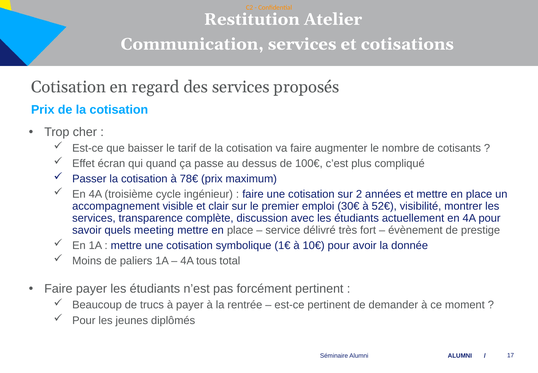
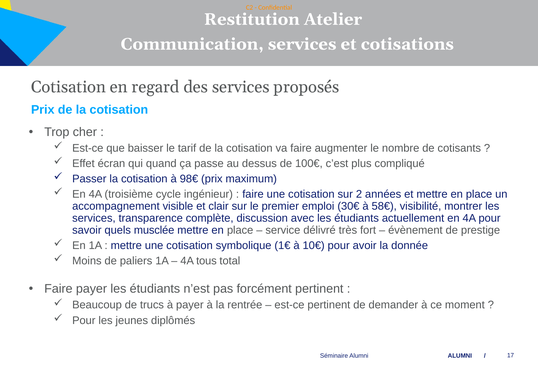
78€: 78€ -> 98€
52€: 52€ -> 58€
meeting: meeting -> musclée
